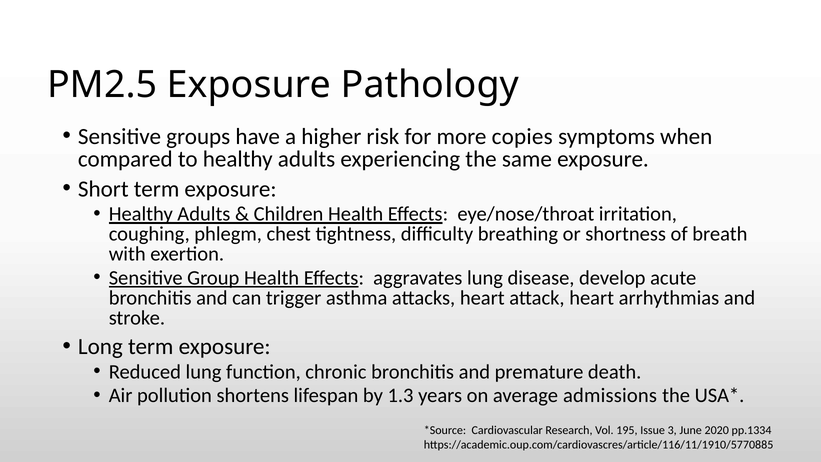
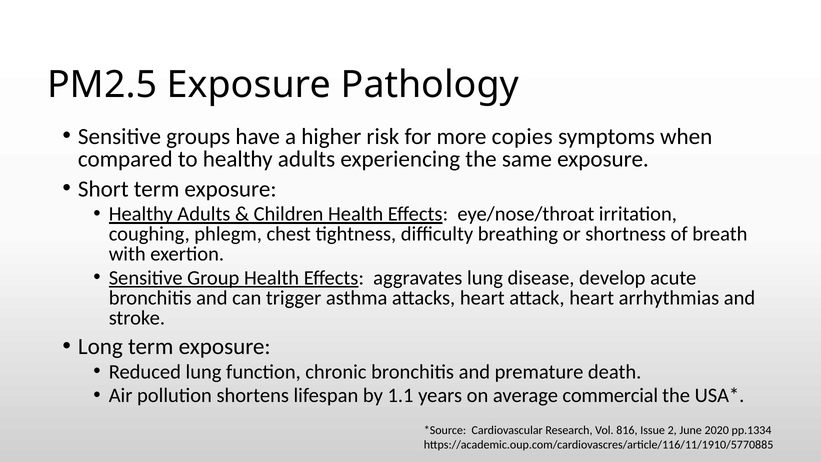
1.3: 1.3 -> 1.1
admissions: admissions -> commercial
195: 195 -> 816
3: 3 -> 2
